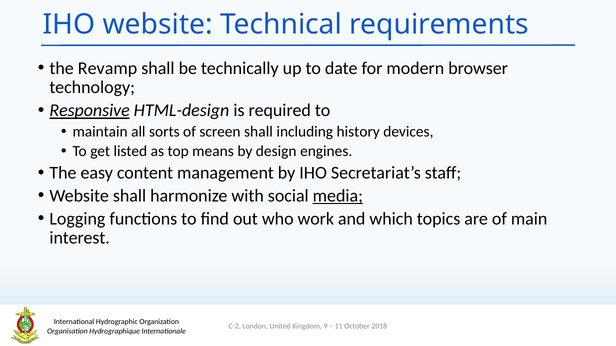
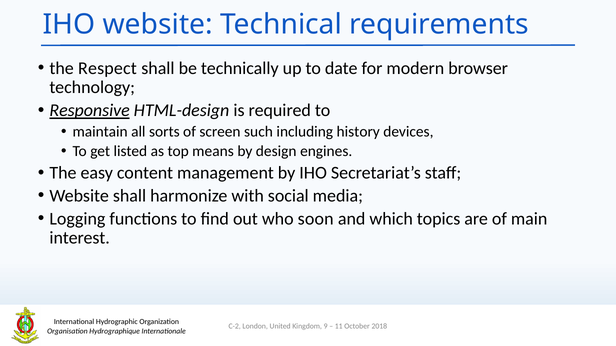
Revamp: Revamp -> Respect
screen shall: shall -> such
media underline: present -> none
work: work -> soon
